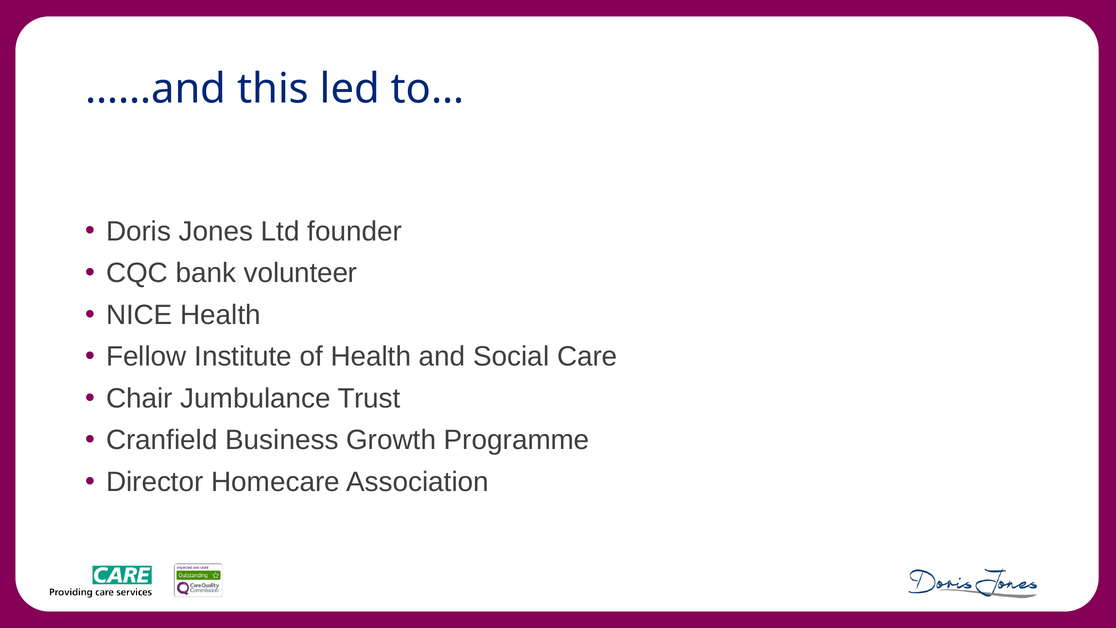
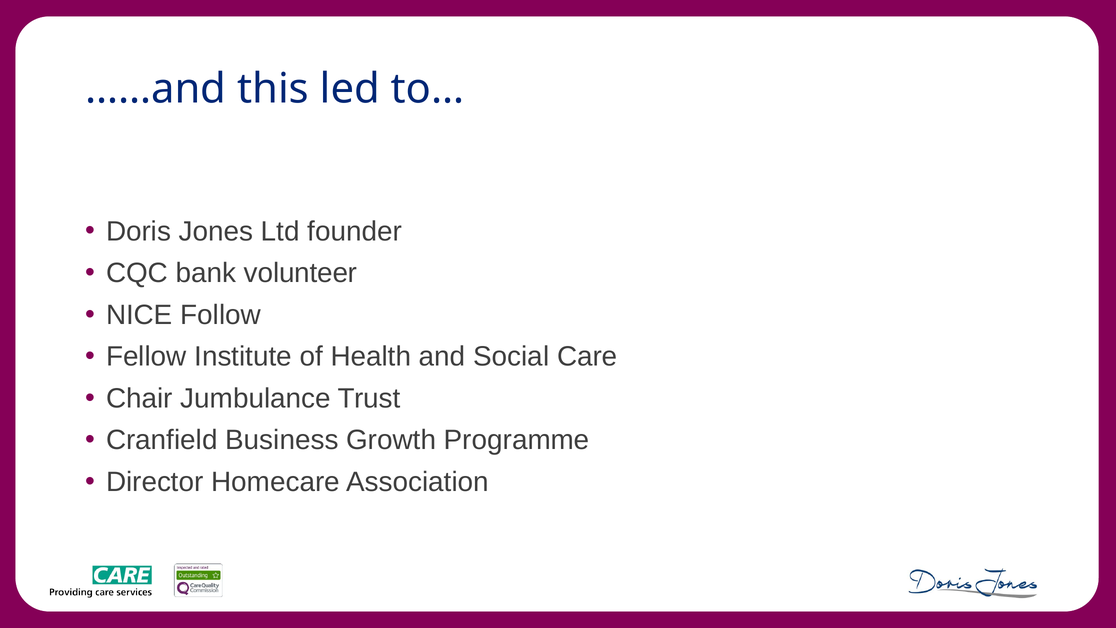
NICE Health: Health -> Follow
